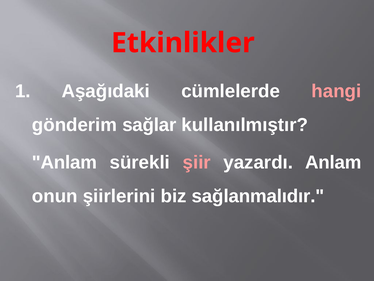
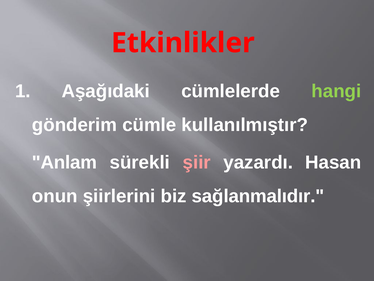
hangi colour: pink -> light green
sağlar: sağlar -> cümle
yazardı Anlam: Anlam -> Hasan
